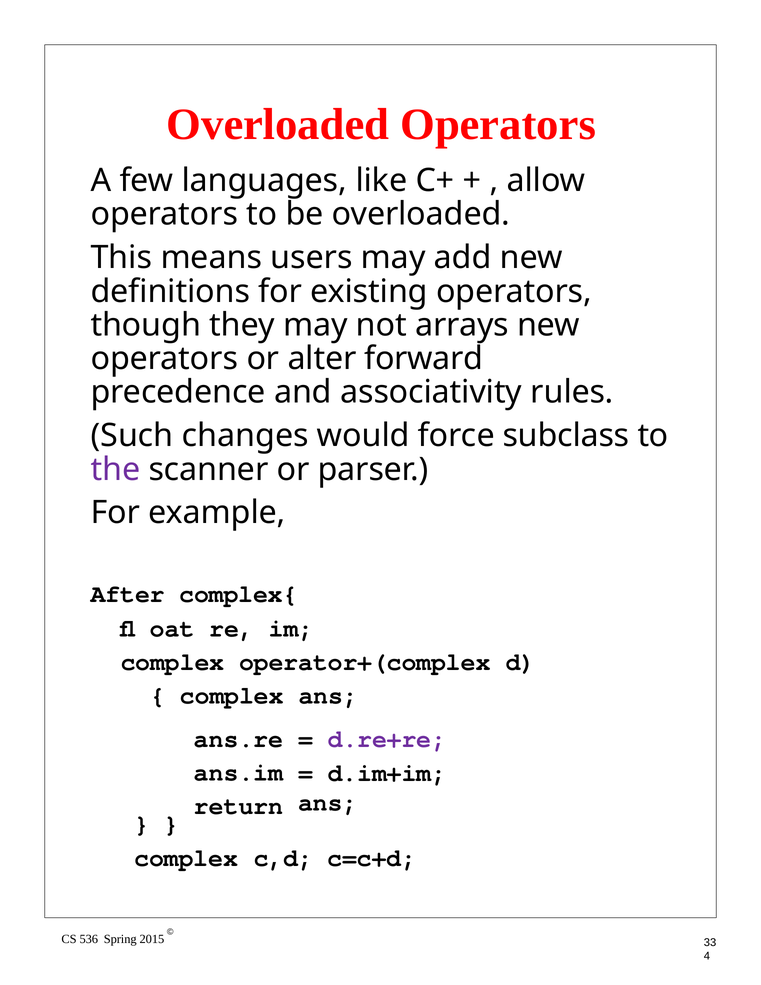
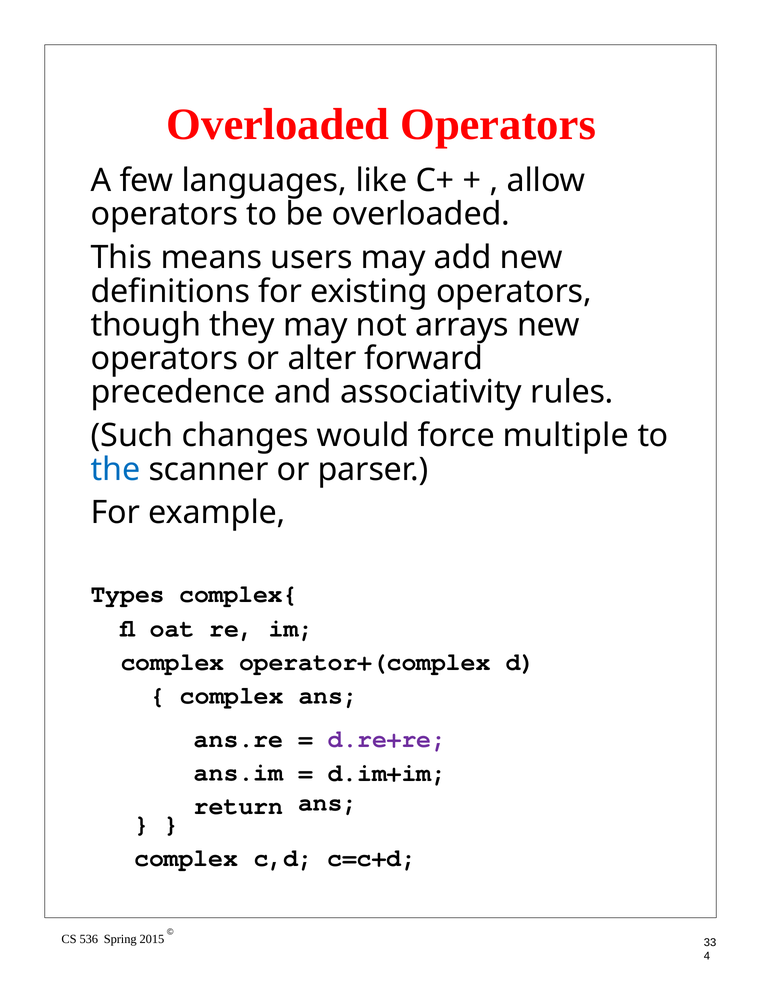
subclass: subclass -> multiple
the colour: purple -> blue
After: After -> Types
